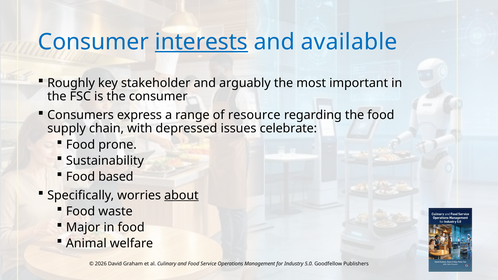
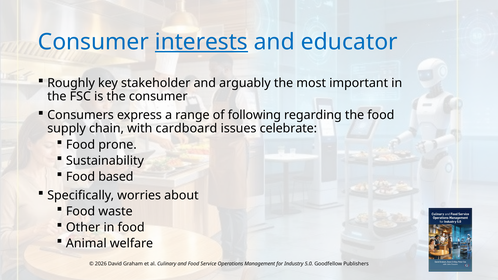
available: available -> educator
resource: resource -> following
depressed: depressed -> cardboard
about underline: present -> none
Major: Major -> Other
